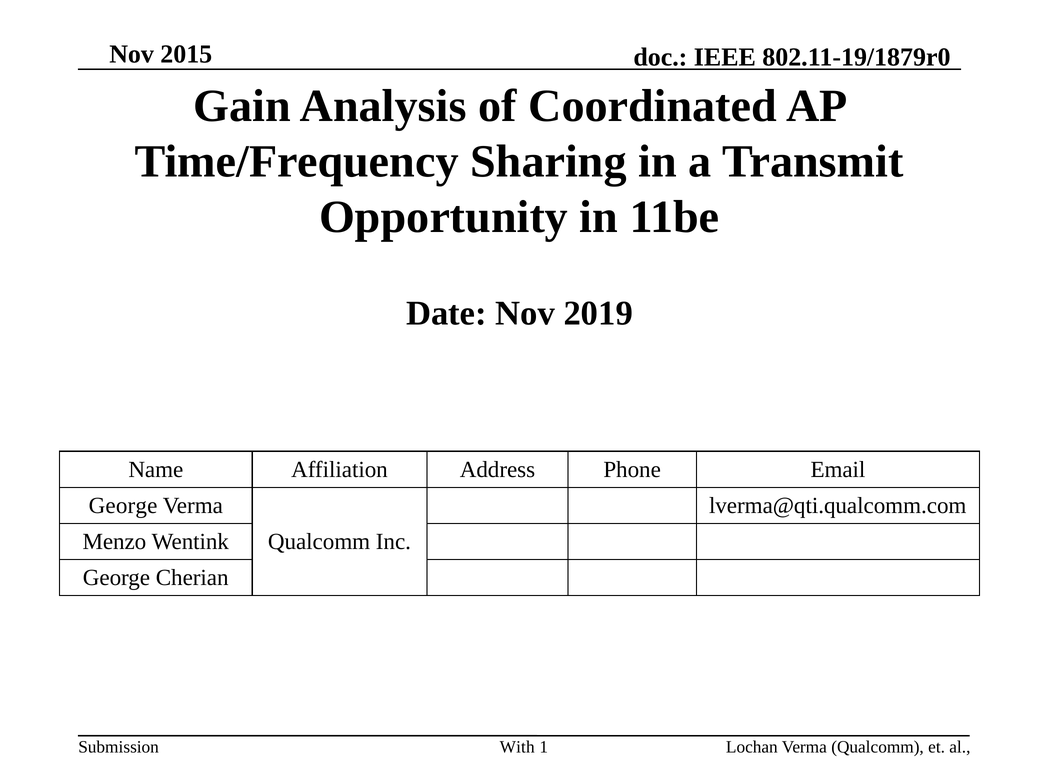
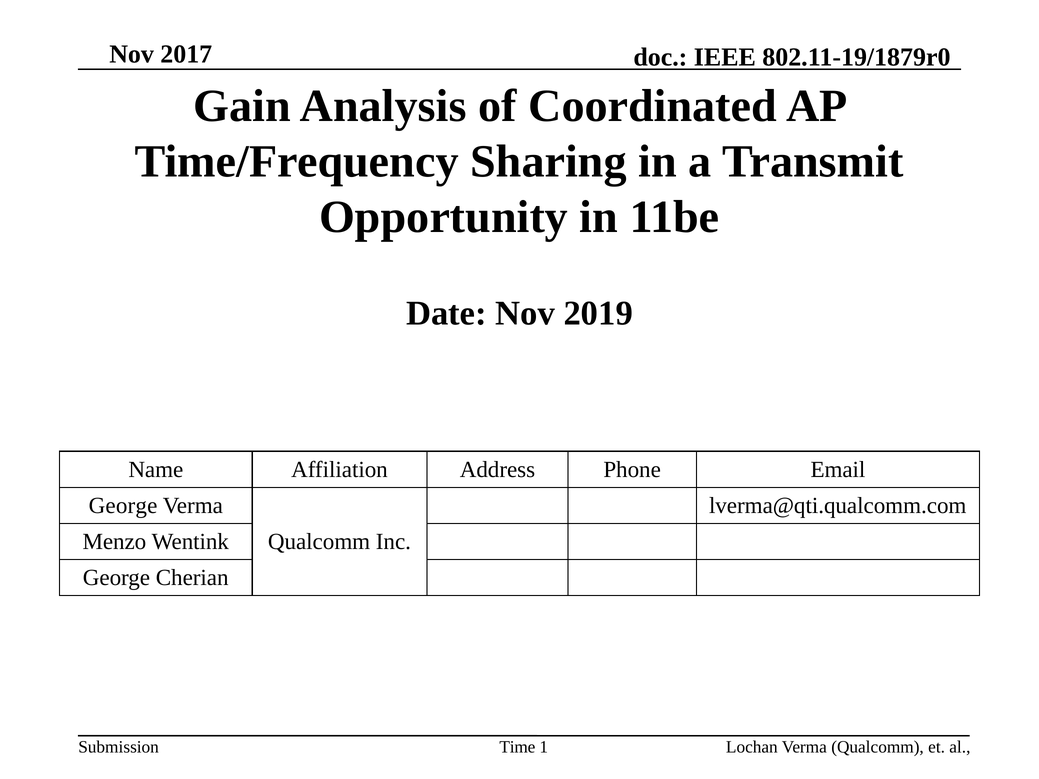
2015: 2015 -> 2017
With: With -> Time
